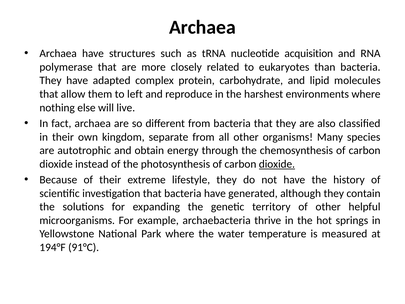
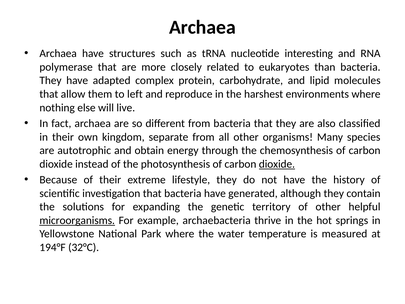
acquisition: acquisition -> interesting
microorganisms underline: none -> present
91°C: 91°C -> 32°C
